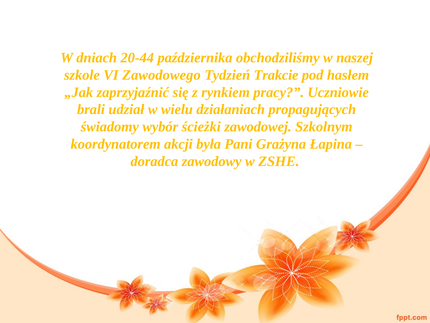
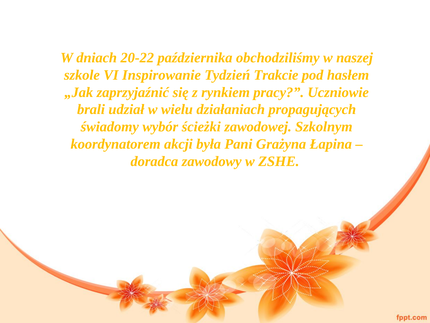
20-44: 20-44 -> 20-22
Zawodowego: Zawodowego -> Inspirowanie
